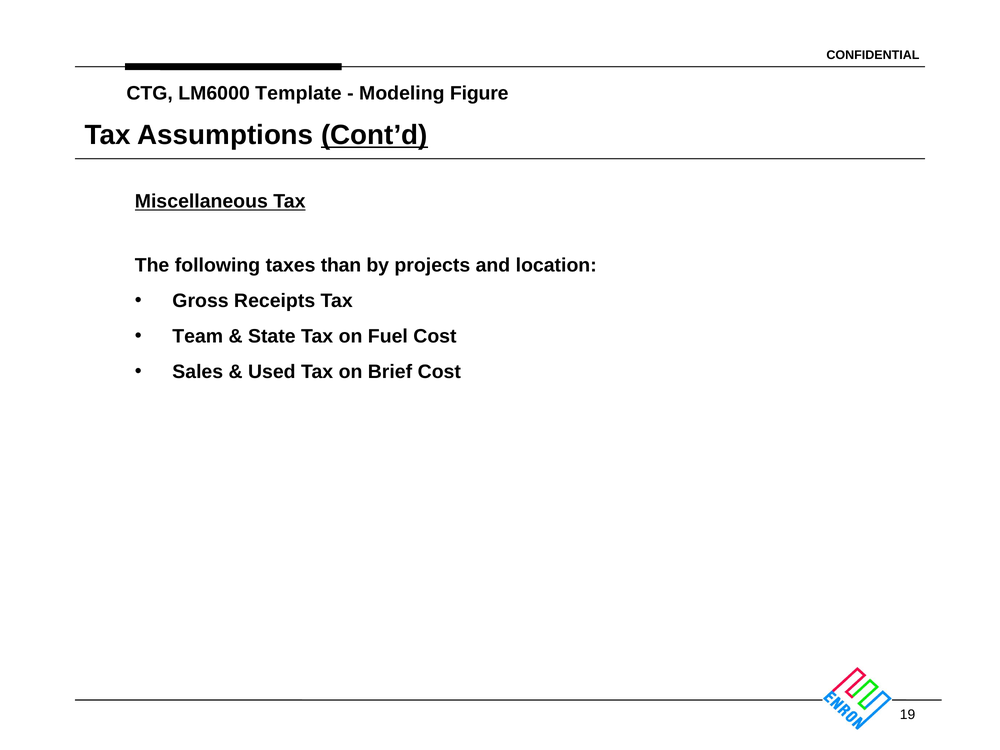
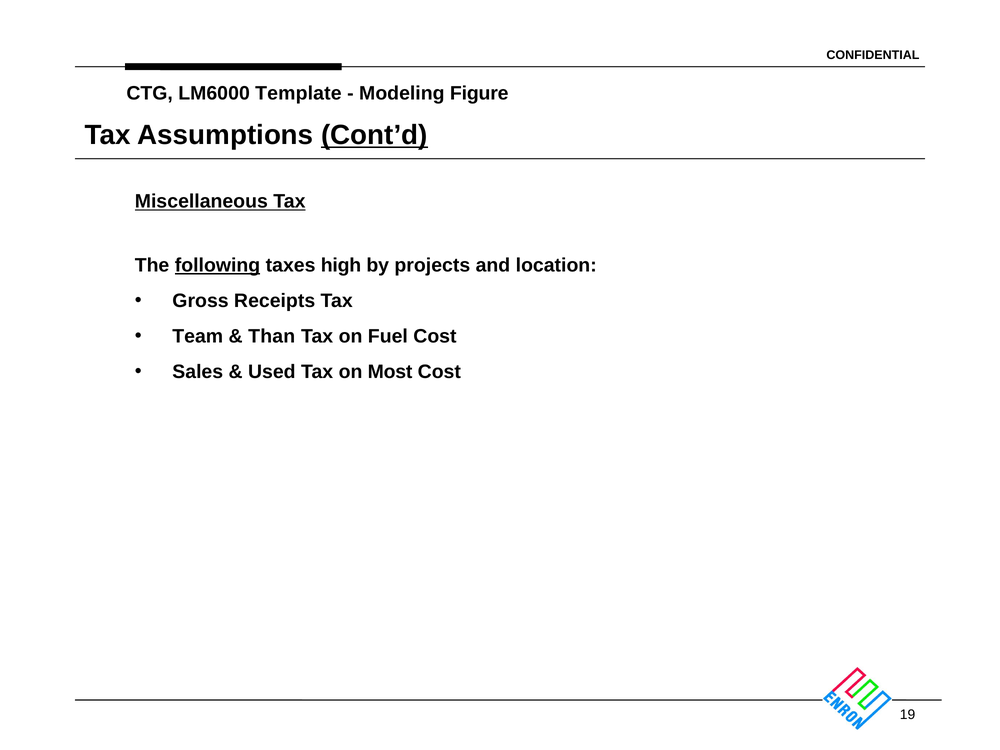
following underline: none -> present
than: than -> high
State: State -> Than
Brief: Brief -> Most
